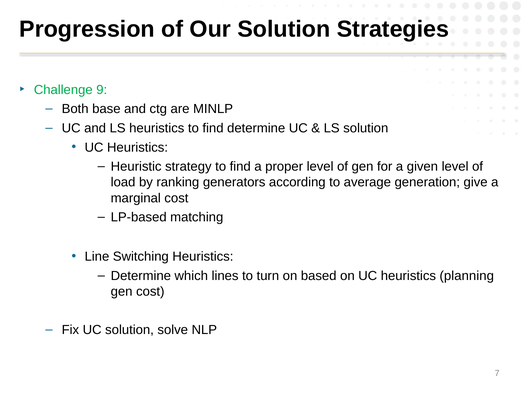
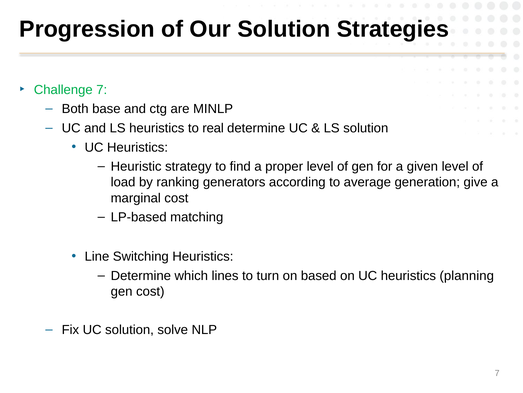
Challenge 9: 9 -> 7
heuristics to find: find -> real
